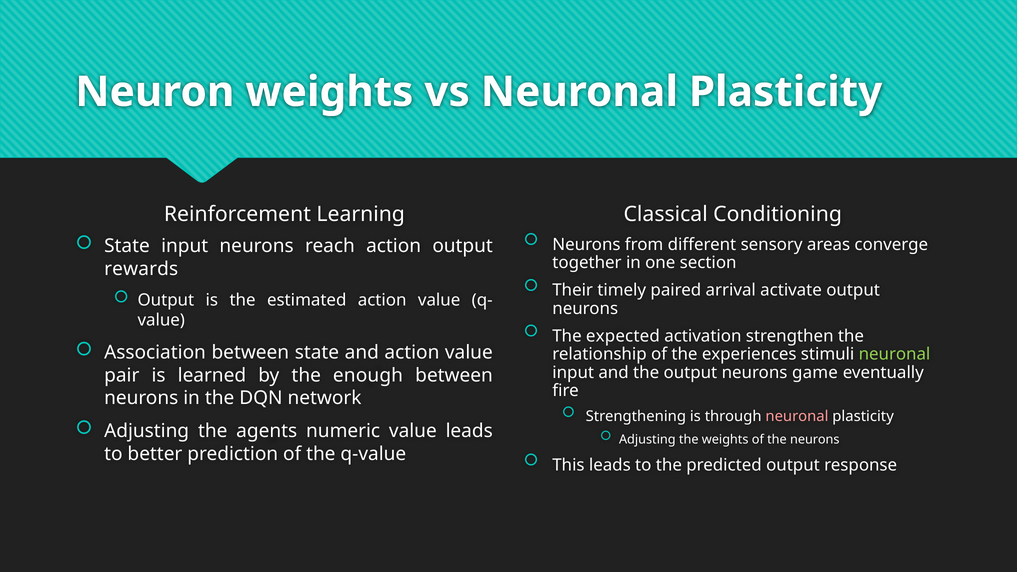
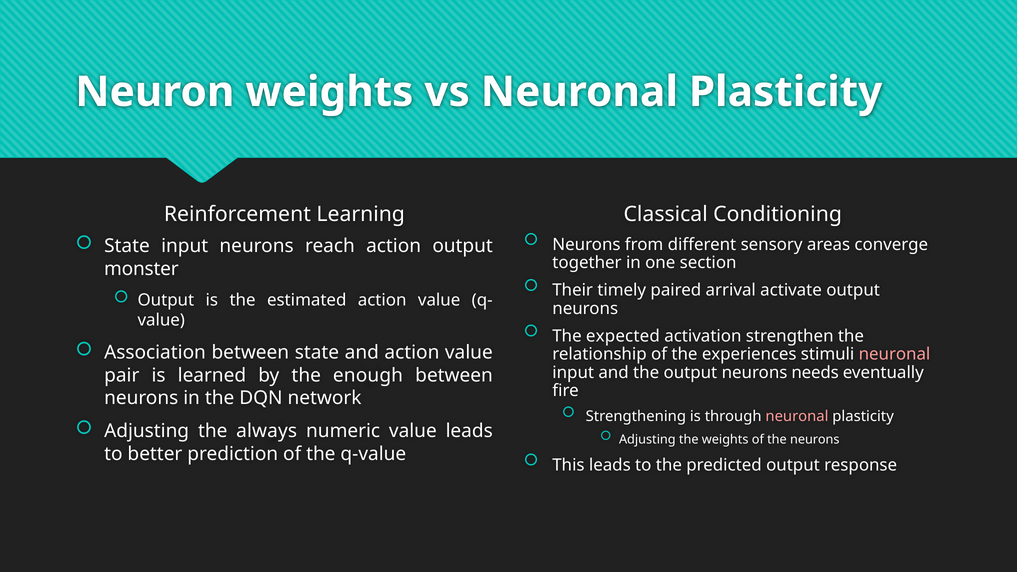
rewards: rewards -> monster
neuronal at (895, 354) colour: light green -> pink
game: game -> needs
agents: agents -> always
